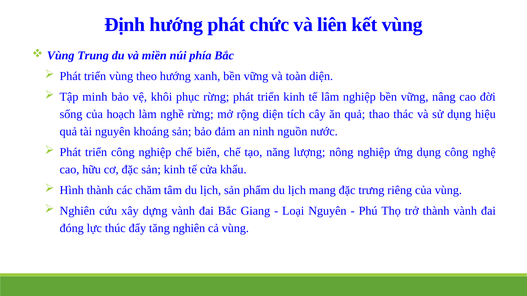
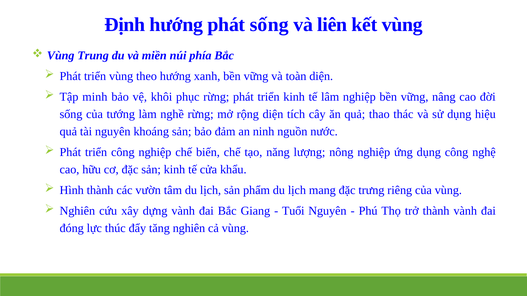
phát chức: chức -> sống
hoạch: hoạch -> tướng
chăm: chăm -> vườn
Loại: Loại -> Tuổi
